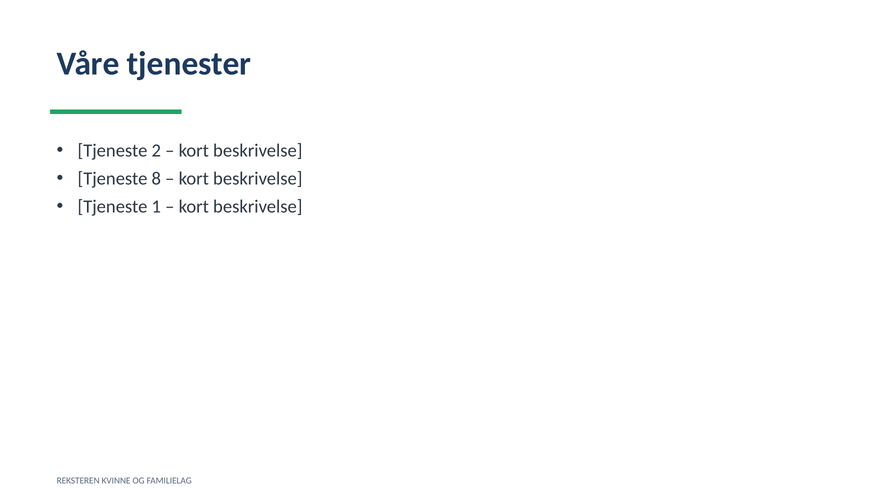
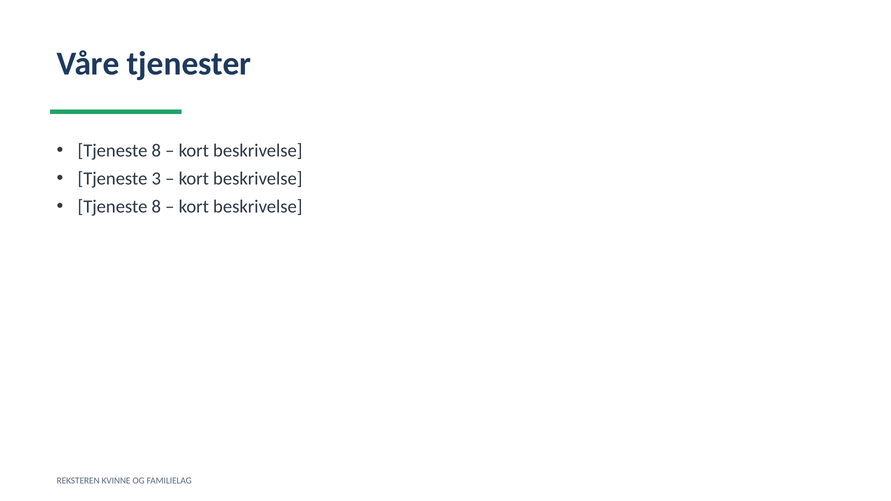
2 at (156, 151): 2 -> 8
8: 8 -> 3
1 at (156, 207): 1 -> 8
